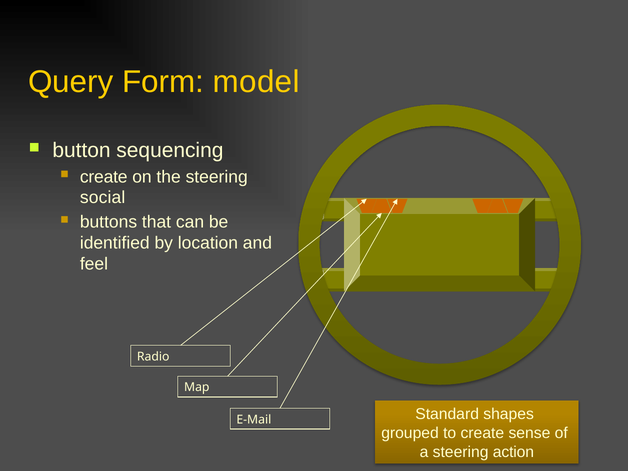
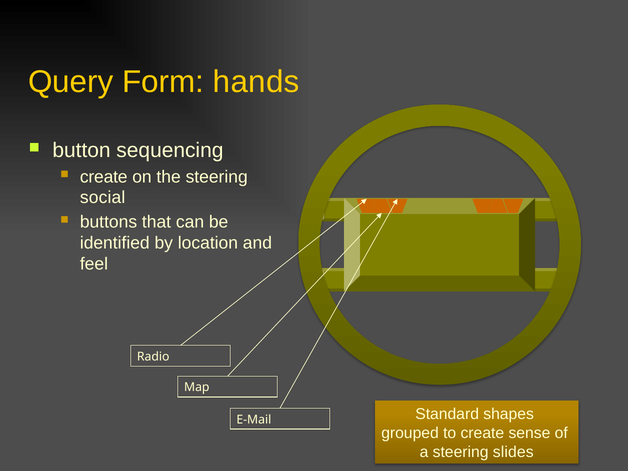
model: model -> hands
action: action -> slides
